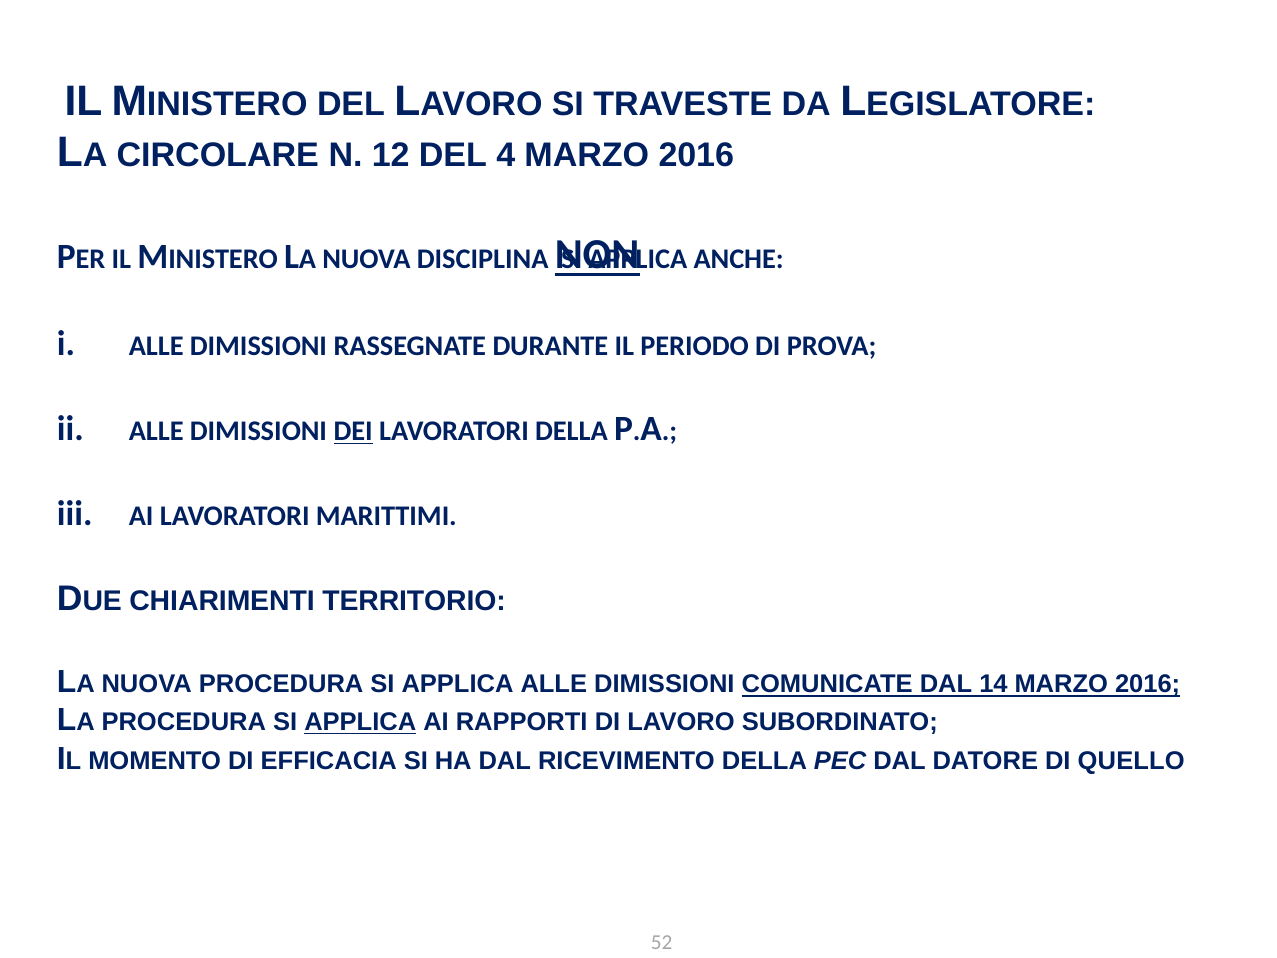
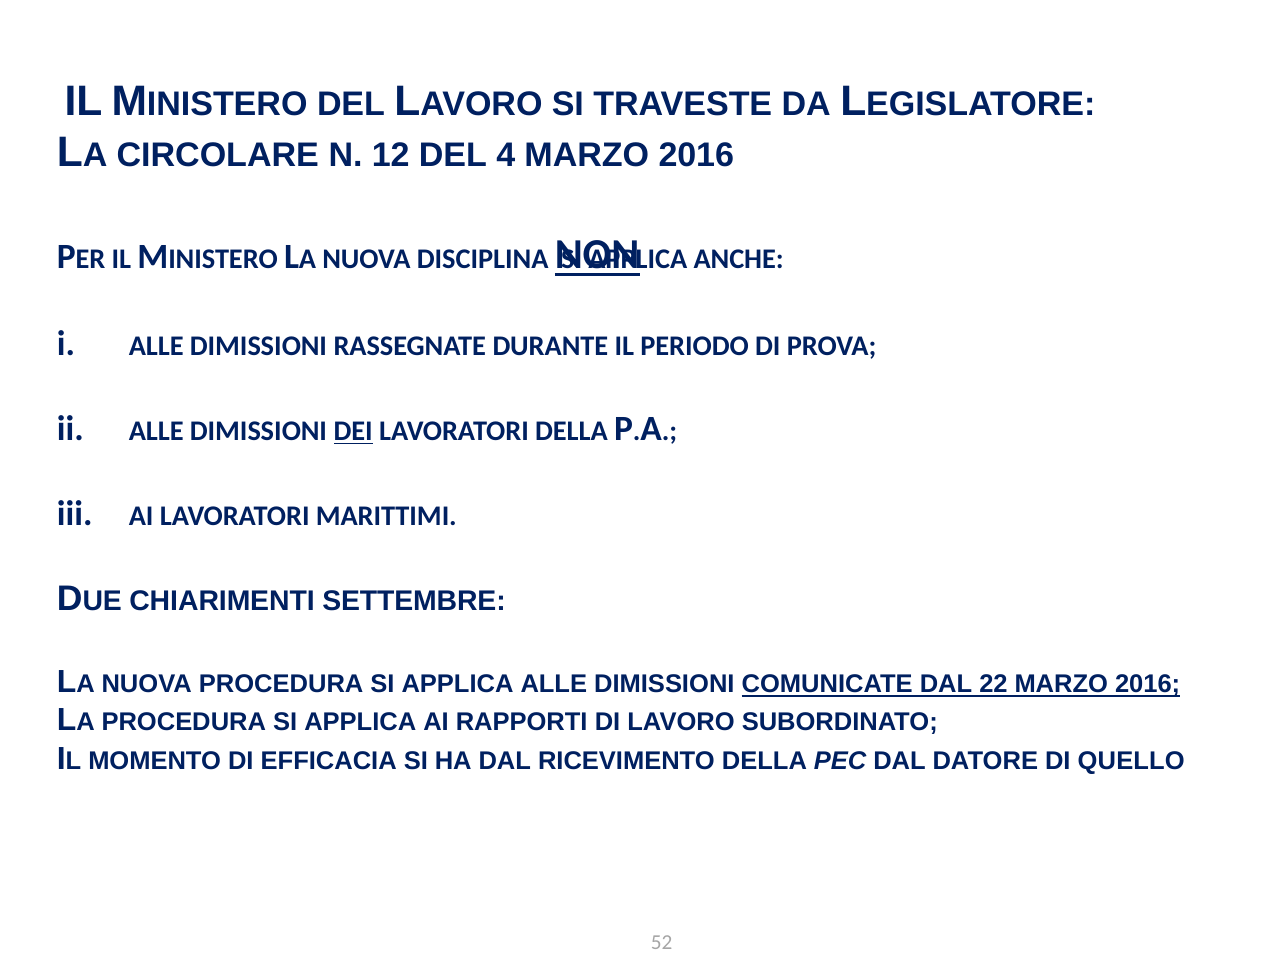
TERRITORIO: TERRITORIO -> SETTEMBRE
14: 14 -> 22
APPLICA at (360, 722) underline: present -> none
